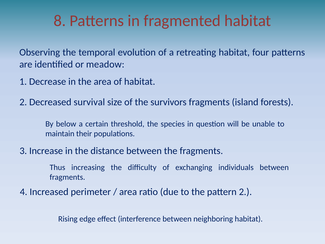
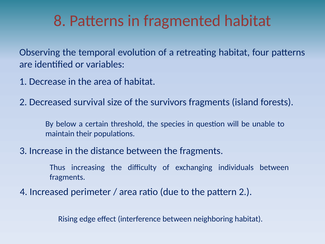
meadow: meadow -> variables
